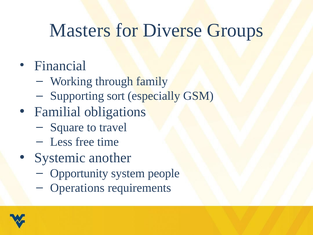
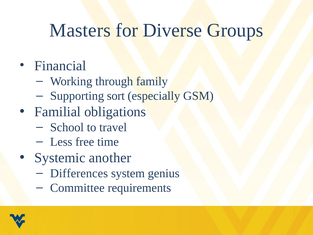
Square: Square -> School
Opportunity: Opportunity -> Differences
people: people -> genius
Operations: Operations -> Committee
